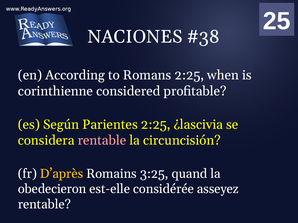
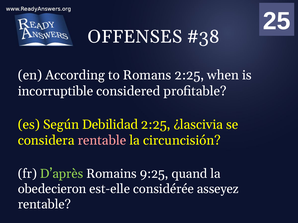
NACIONES: NACIONES -> OFFENSES
corinthienne: corinthienne -> incorruptible
Parientes: Parientes -> Debilidad
D’après colour: yellow -> light green
3:25: 3:25 -> 9:25
